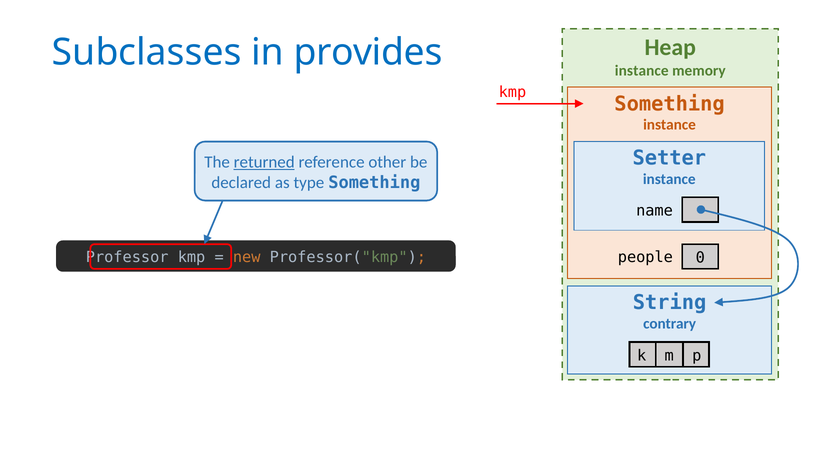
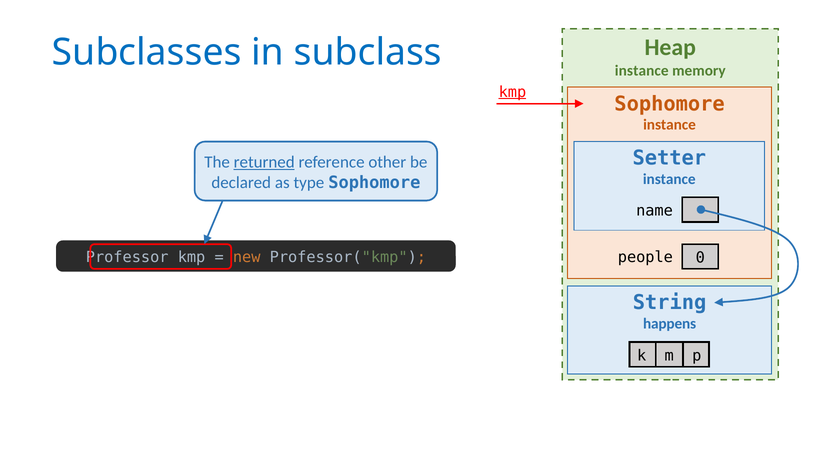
provides: provides -> subclass
kmp at (512, 92) underline: none -> present
Something at (670, 104): Something -> Sophomore
type Something: Something -> Sophomore
contrary: contrary -> happens
